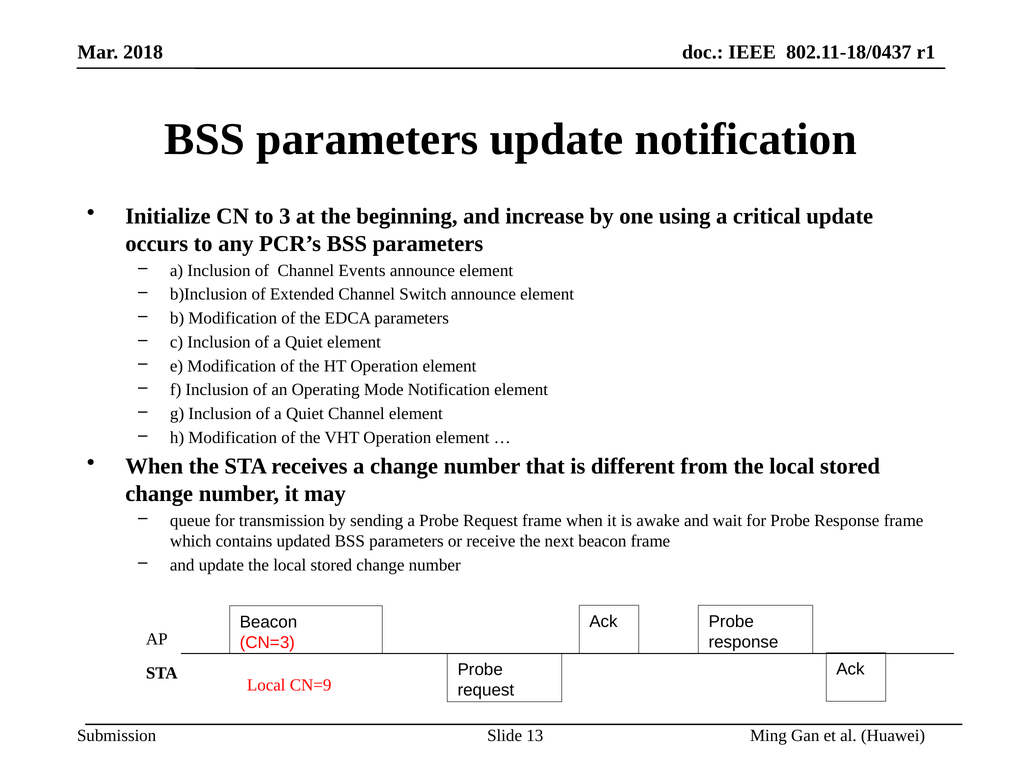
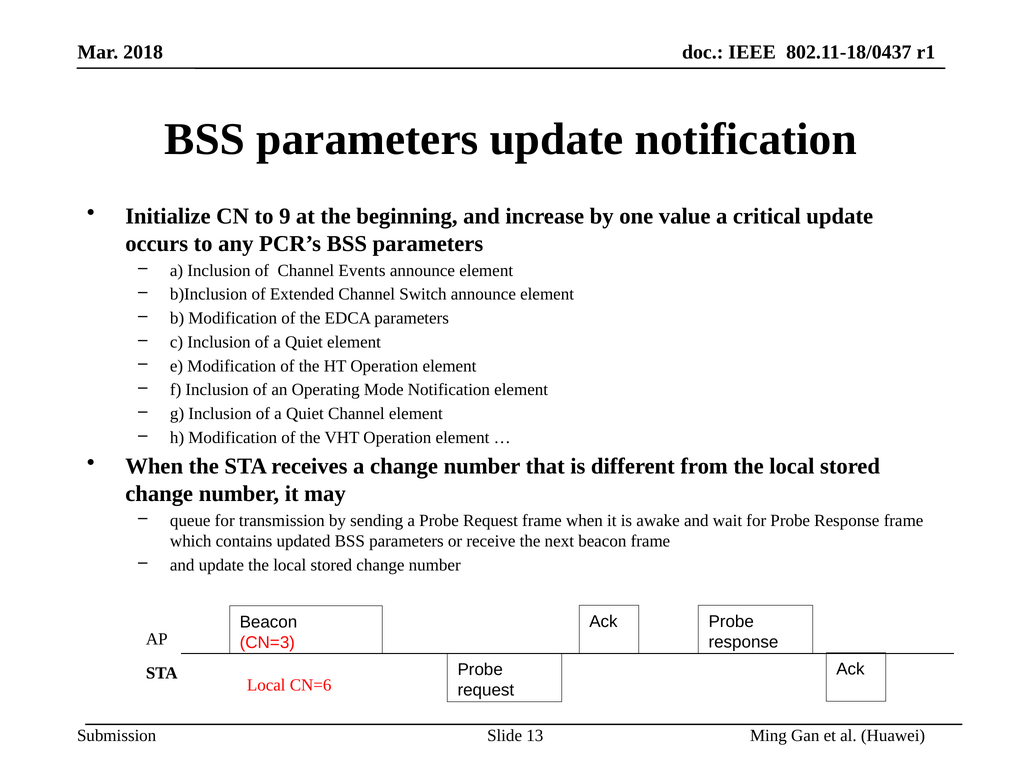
3: 3 -> 9
using: using -> value
CN=9: CN=9 -> CN=6
